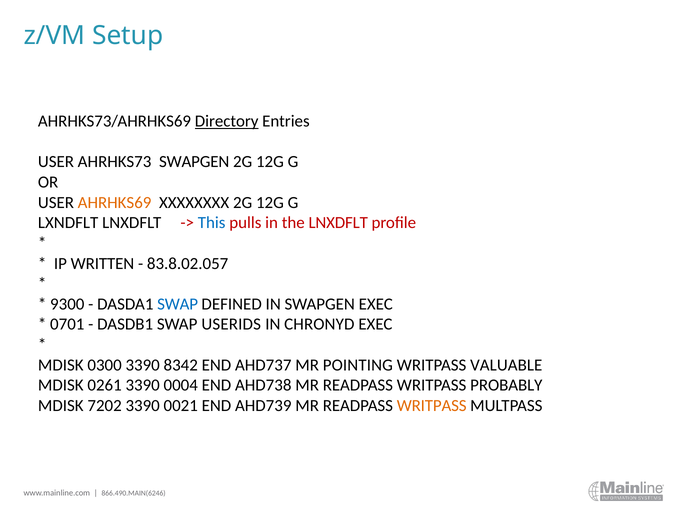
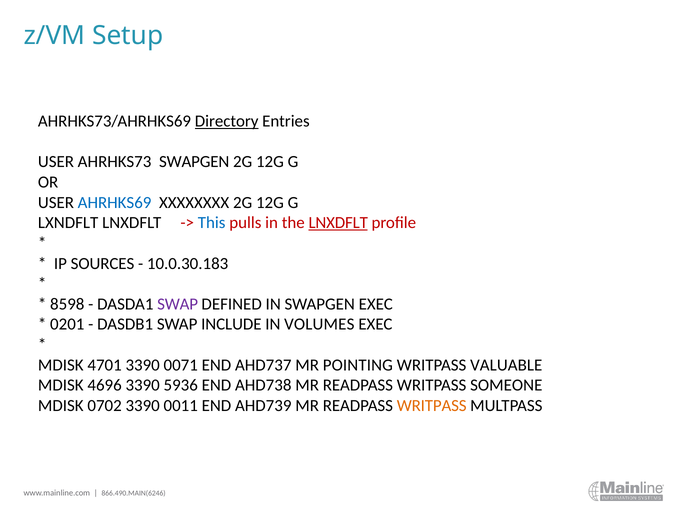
AHRHKS69 colour: orange -> blue
LNXDFLT at (338, 223) underline: none -> present
WRITTEN: WRITTEN -> SOURCES
83.8.02.057: 83.8.02.057 -> 10.0.30.183
9300: 9300 -> 8598
SWAP at (178, 304) colour: blue -> purple
0701: 0701 -> 0201
USERIDS: USERIDS -> INCLUDE
CHRONYD: CHRONYD -> VOLUMES
0300: 0300 -> 4701
8342: 8342 -> 0071
0261: 0261 -> 4696
0004: 0004 -> 5936
PROBABLY: PROBABLY -> SOMEONE
7202: 7202 -> 0702
0021: 0021 -> 0011
